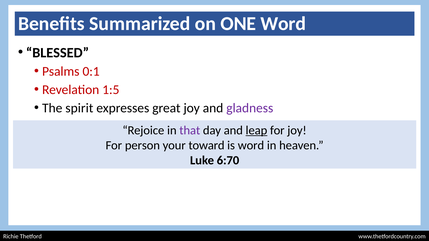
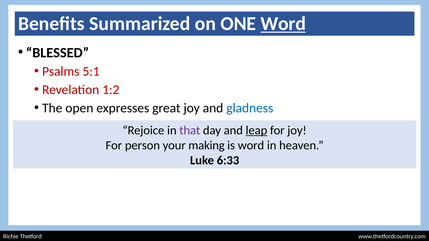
Word at (283, 24) underline: none -> present
0:1: 0:1 -> 5:1
1:5: 1:5 -> 1:2
spirit: spirit -> open
gladness colour: purple -> blue
toward: toward -> making
6:70: 6:70 -> 6:33
